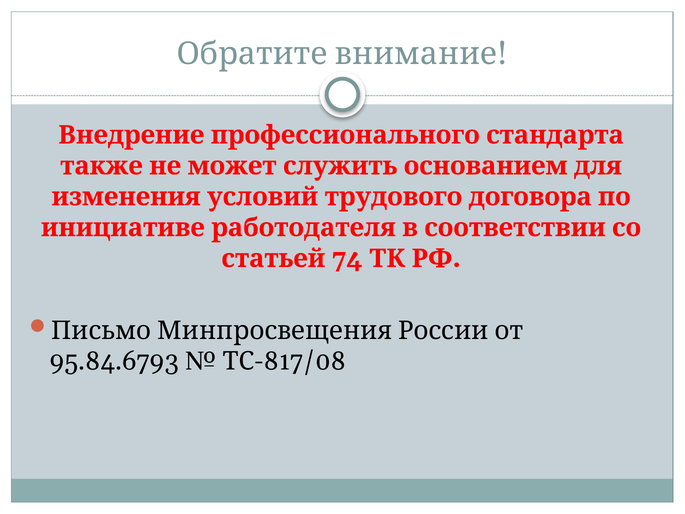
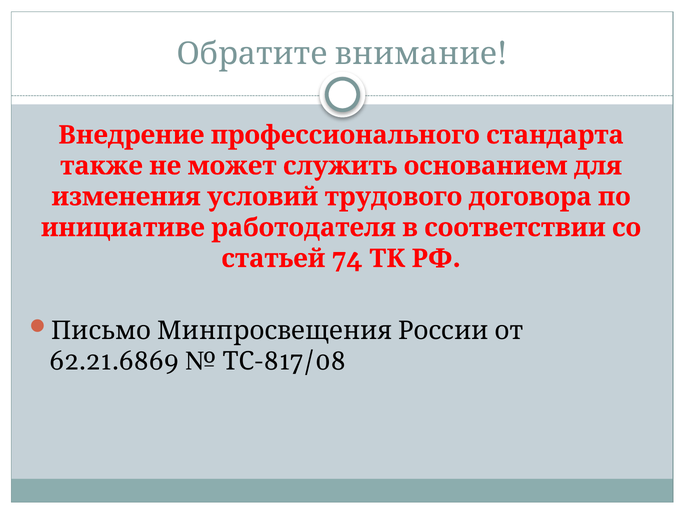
95.84.6793: 95.84.6793 -> 62.21.6869
